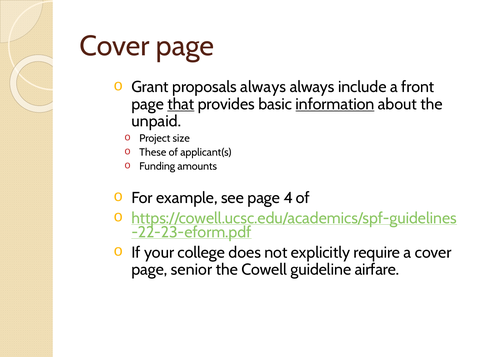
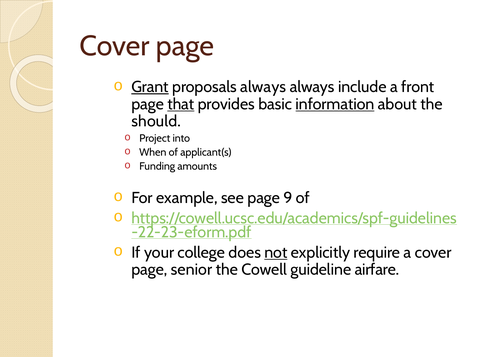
Grant underline: none -> present
unpaid: unpaid -> should
size: size -> into
These: These -> When
4: 4 -> 9
not underline: none -> present
